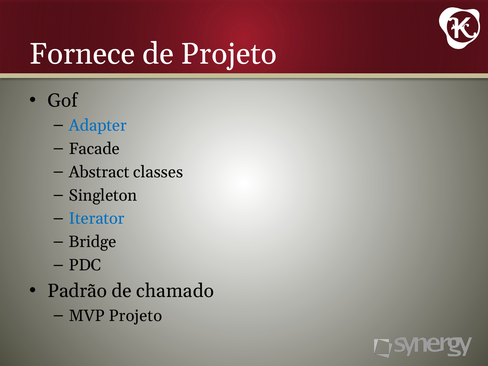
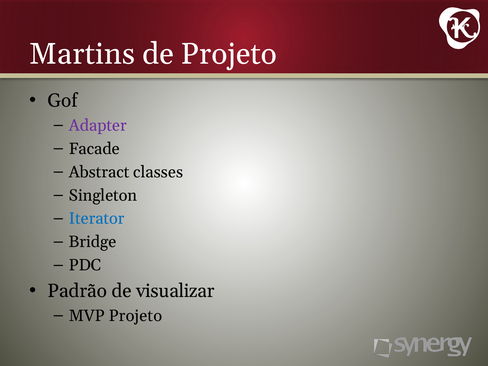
Fornece: Fornece -> Martins
Adapter colour: blue -> purple
chamado: chamado -> visualizar
